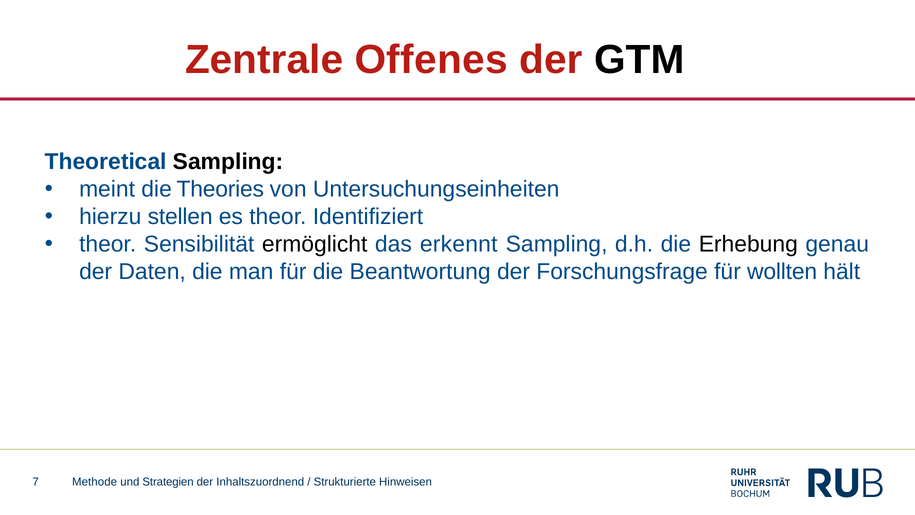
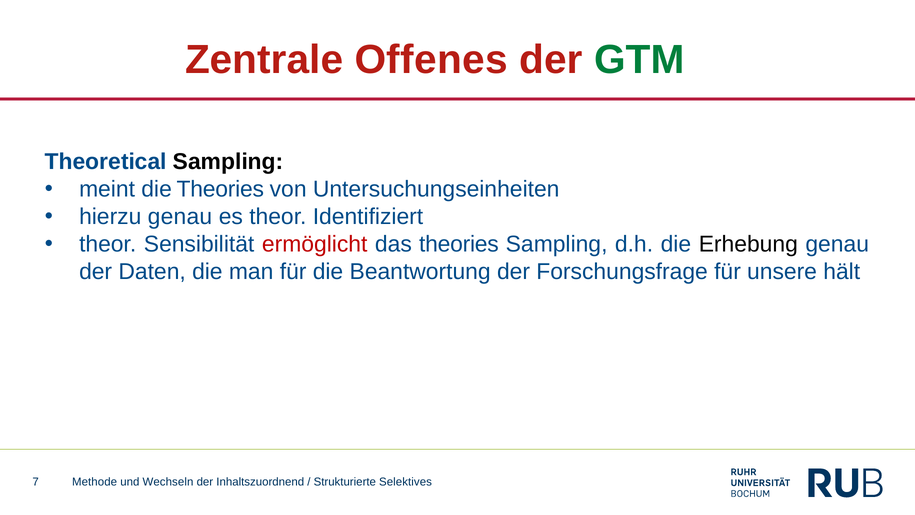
GTM colour: black -> green
hierzu stellen: stellen -> genau
ermöglicht colour: black -> red
das erkennt: erkennt -> theories
wollten: wollten -> unsere
Strategien: Strategien -> Wechseln
Hinweisen: Hinweisen -> Selektives
